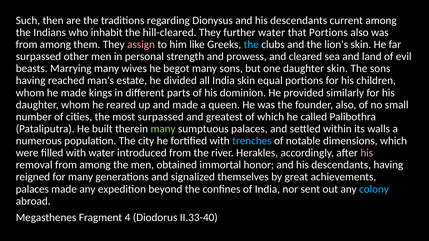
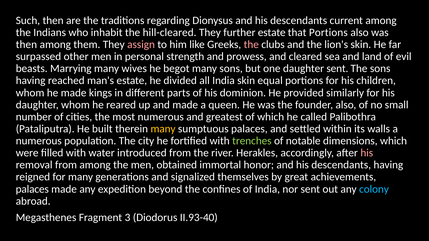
further water: water -> estate
from at (27, 45): from -> then
the at (251, 45) colour: light blue -> pink
daughter skin: skin -> sent
most surpassed: surpassed -> numerous
many at (163, 129) colour: light green -> yellow
trenches colour: light blue -> light green
4: 4 -> 3
II.33-40: II.33-40 -> II.93-40
